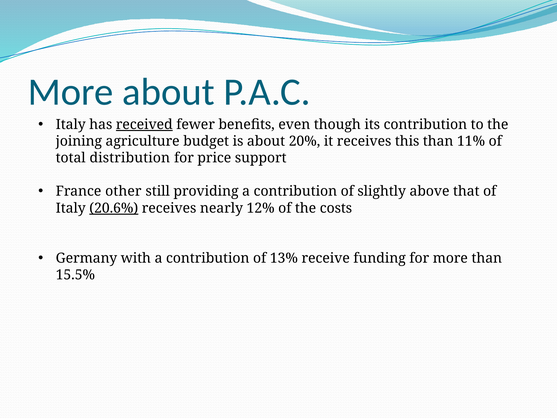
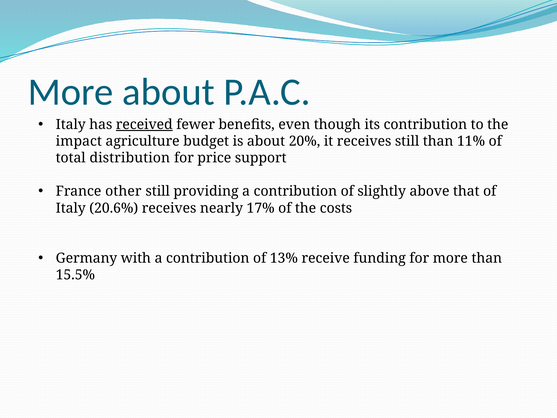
joining: joining -> impact
receives this: this -> still
20.6% underline: present -> none
12%: 12% -> 17%
